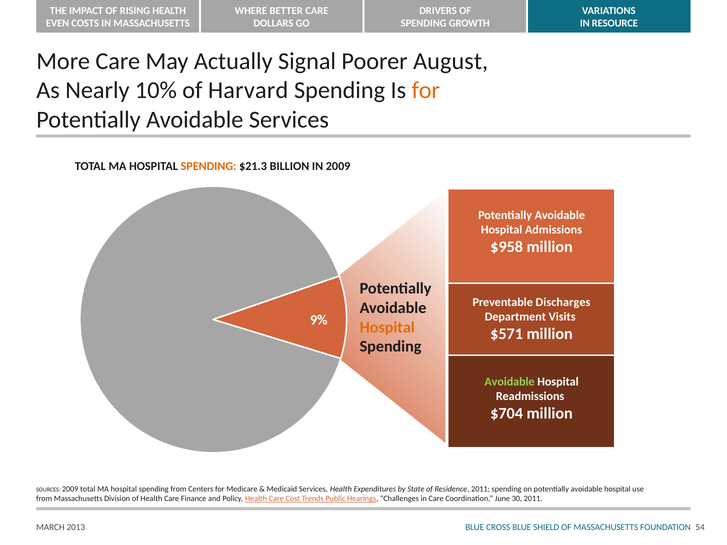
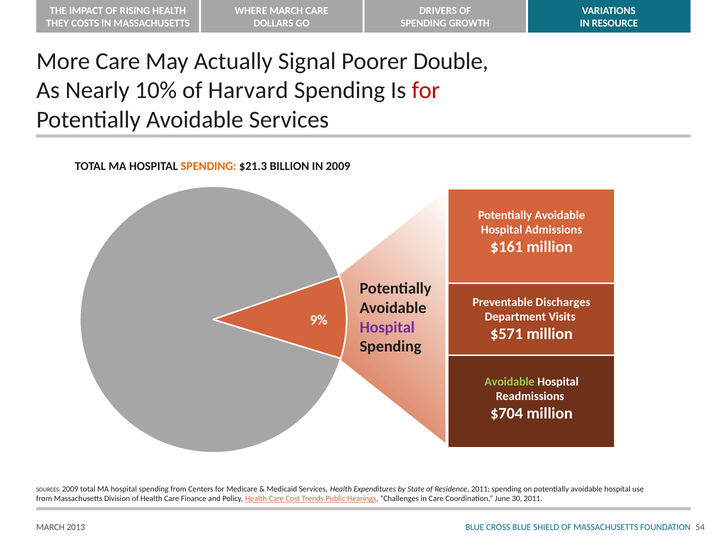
BETTER at (286, 11): BETTER -> MARCH
EVEN: EVEN -> THEY
August: August -> Double
for at (426, 90) colour: orange -> red
$958: $958 -> $161
Hospital at (387, 327) colour: orange -> purple
